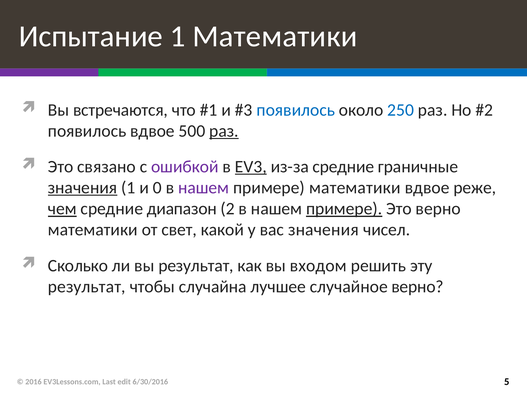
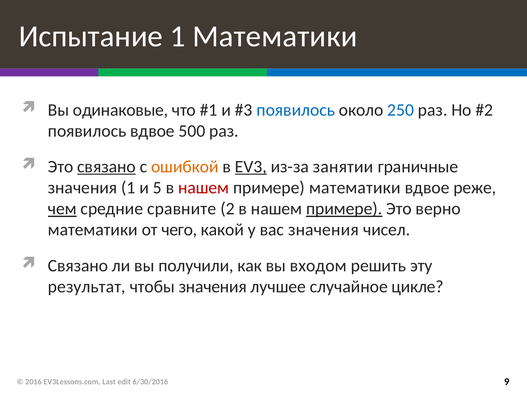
встречаются: встречаются -> одинаковые
раз at (224, 131) underline: present -> none
связано at (107, 167) underline: none -> present
ошибкой colour: purple -> orange
из-за средние: средние -> занятии
значения at (83, 188) underline: present -> none
0: 0 -> 5
нашем at (204, 188) colour: purple -> red
диапазон: диапазон -> сравните
свет: свет -> чего
Сколько at (78, 266): Сколько -> Связано
вы результат: результат -> получили
чтобы случайна: случайна -> значения
случайное верно: верно -> цикле
5: 5 -> 9
